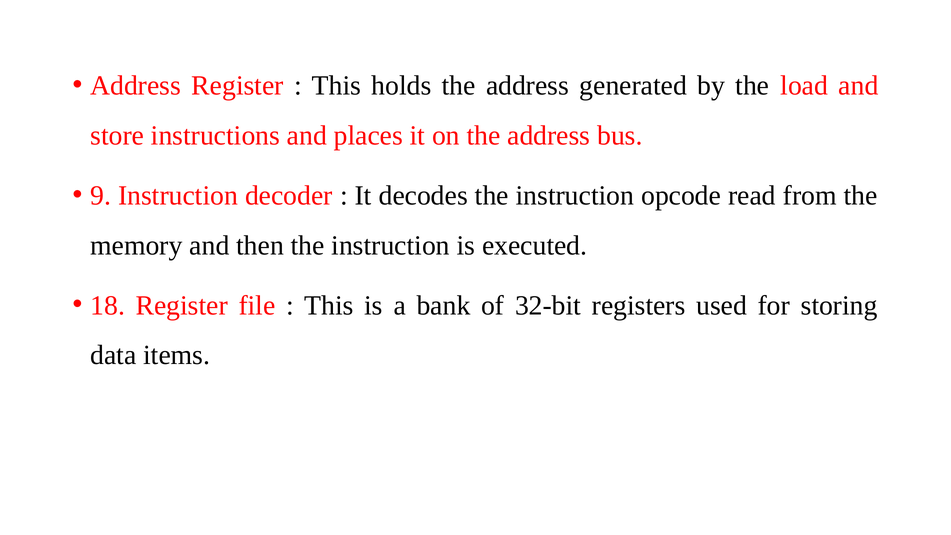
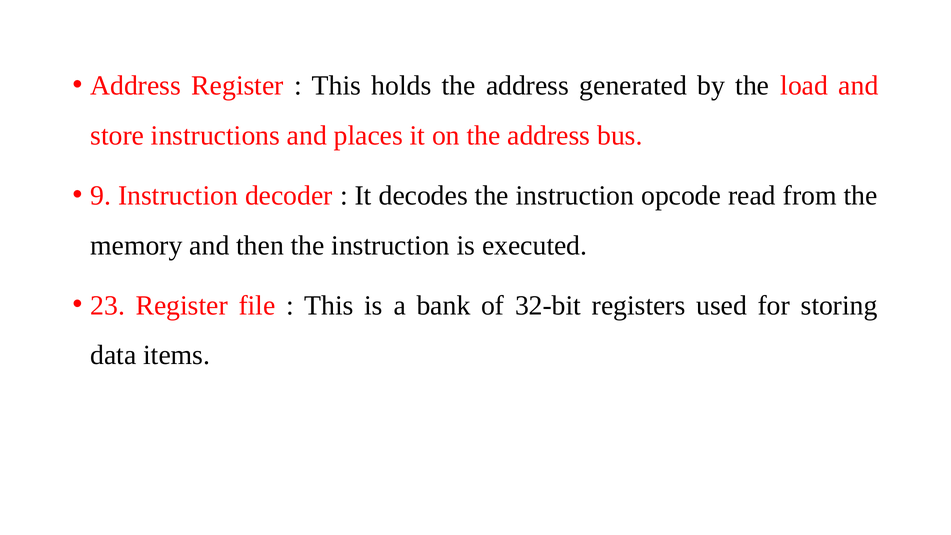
18: 18 -> 23
